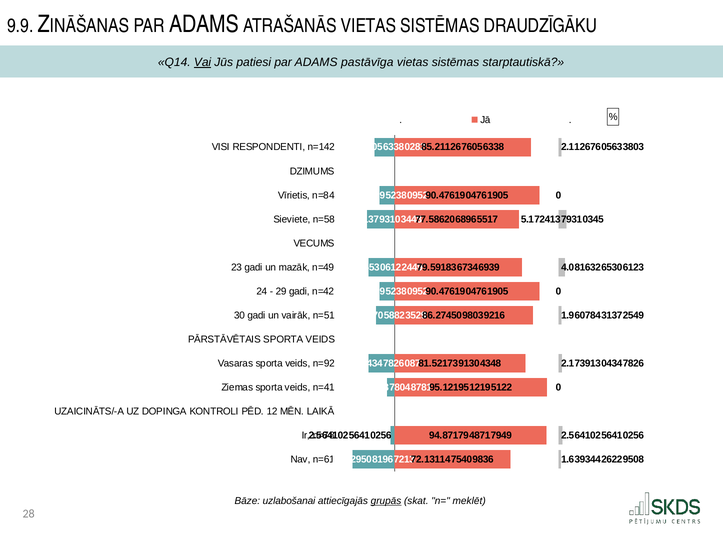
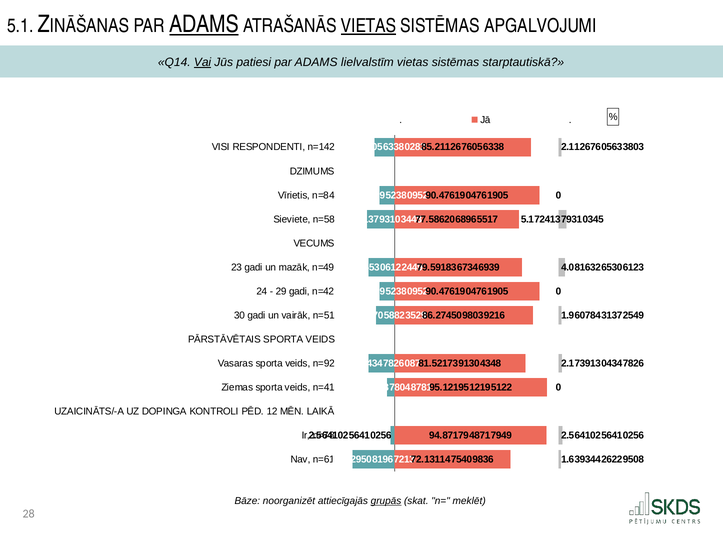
9.9: 9.9 -> 5.1
ADAMS at (204, 24) underline: none -> present
VIETAS at (369, 26) underline: none -> present
DRAUDZĪGĀKU: DRAUDZĪGĀKU -> APGALVOJUMI
pastāvīga: pastāvīga -> lielvalstīm
uzlabošanai: uzlabošanai -> noorganizēt
